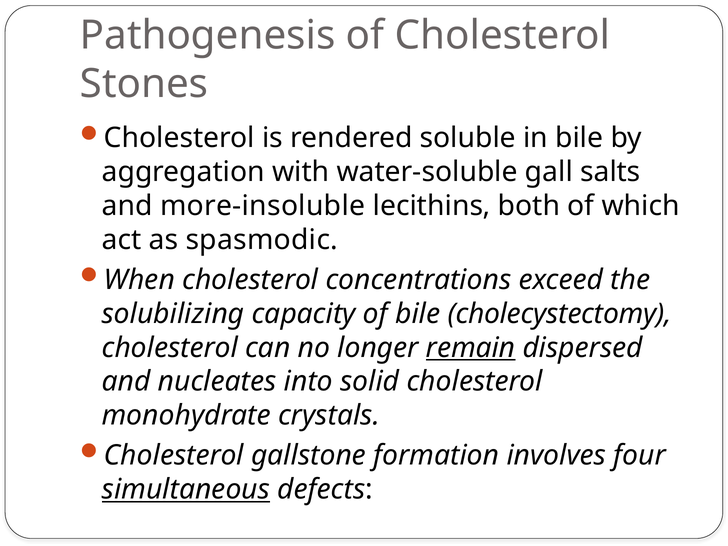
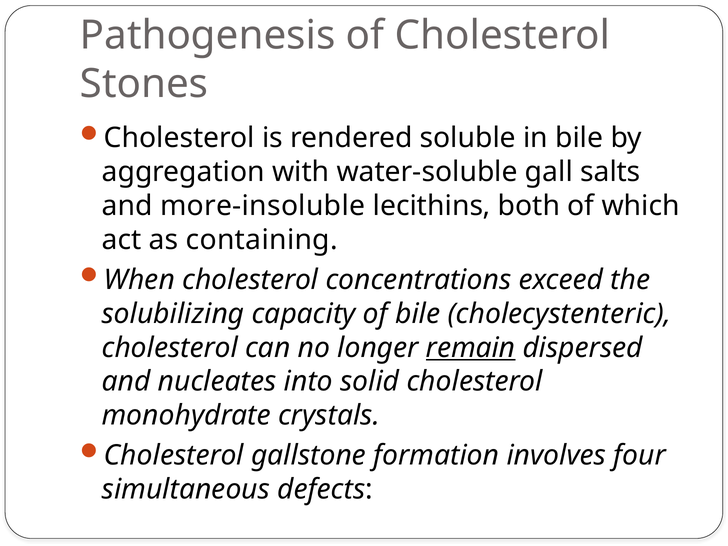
spasmodic: spasmodic -> containing
cholecystectomy: cholecystectomy -> cholecystenteric
simultaneous underline: present -> none
